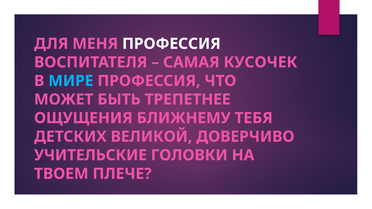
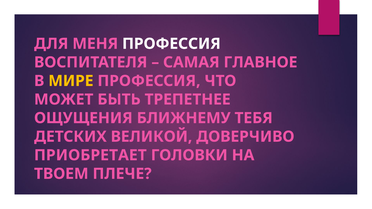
КУСОЧЕК: КУСОЧЕК -> ГЛАВНОЕ
МИРЕ colour: light blue -> yellow
УЧИТЕЛЬСКИЕ: УЧИТЕЛЬСКИЕ -> ПРИОБРЕТАЕТ
